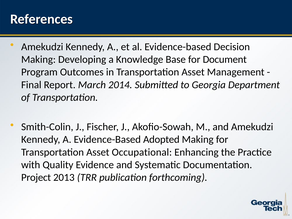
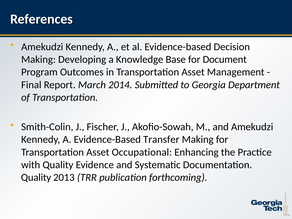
Adopted: Adopted -> Transfer
Project at (36, 177): Project -> Quality
